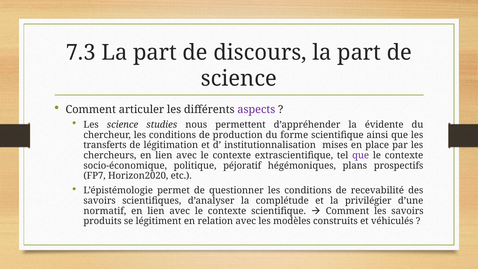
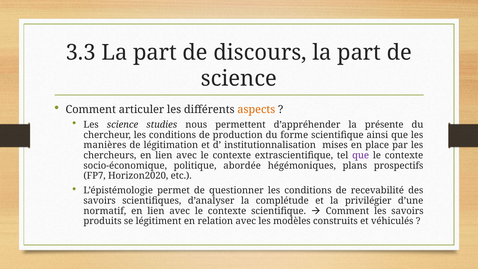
7.3: 7.3 -> 3.3
aspects colour: purple -> orange
évidente: évidente -> présente
transferts: transferts -> manières
péjoratif: péjoratif -> abordée
